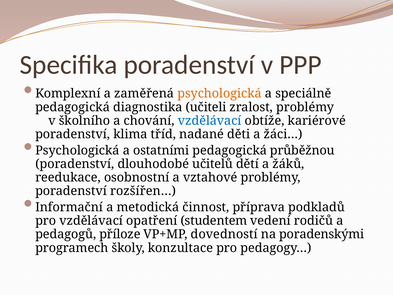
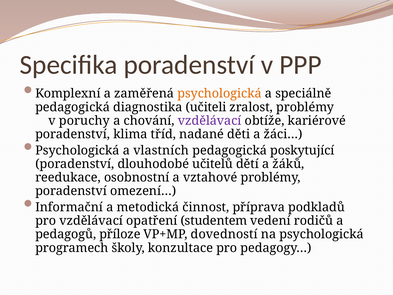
školního: školního -> poruchy
vzdělávací at (210, 121) colour: blue -> purple
ostatními: ostatními -> vlastních
průběžnou: průběžnou -> poskytující
rozšířen…: rozšířen… -> omezení…
na poradenskými: poradenskými -> psychologická
